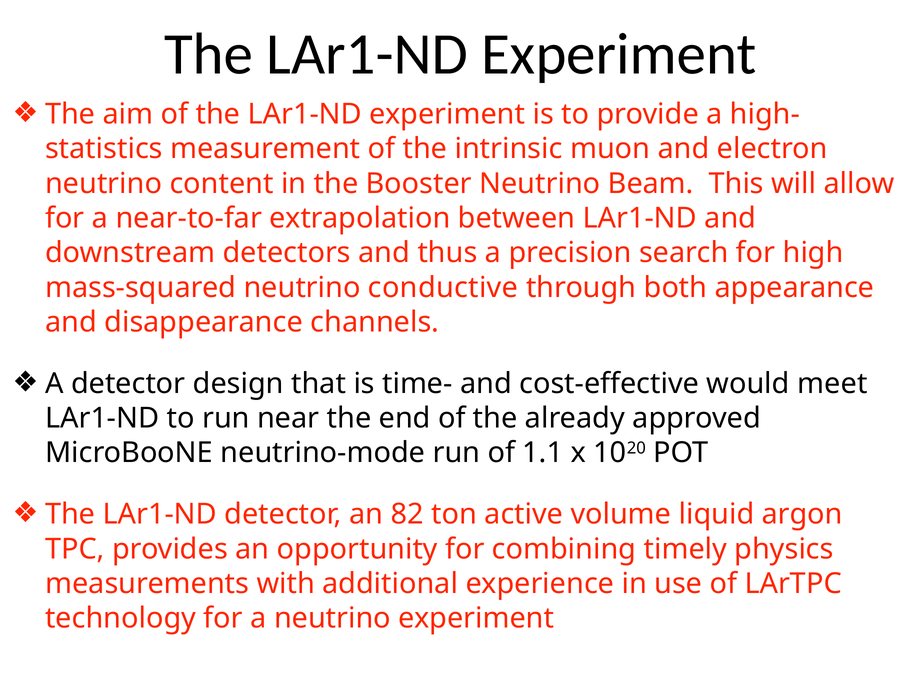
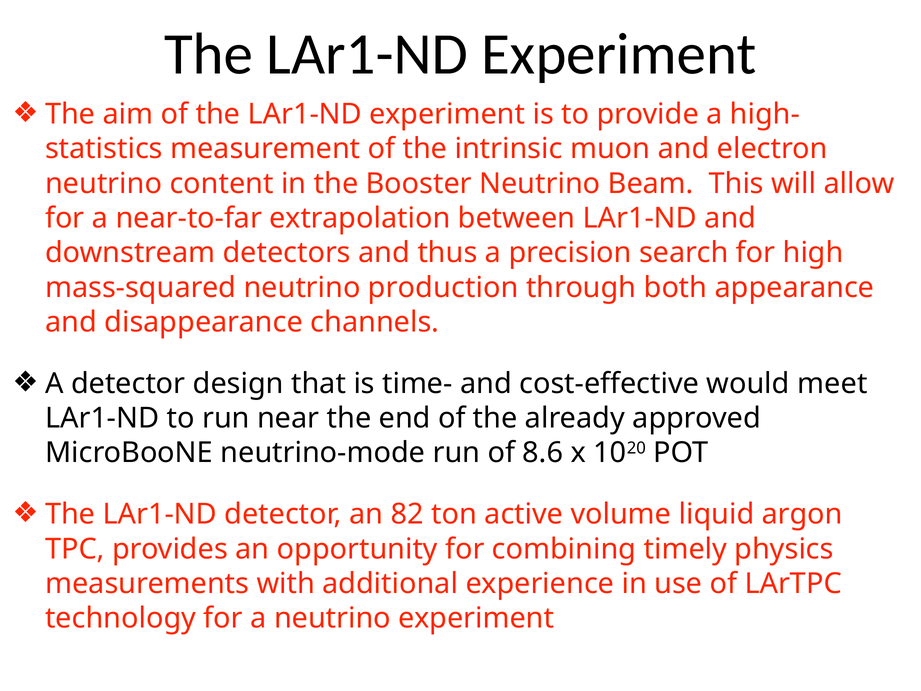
conductive: conductive -> production
1.1: 1.1 -> 8.6
